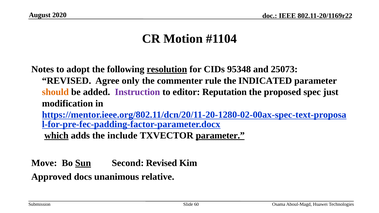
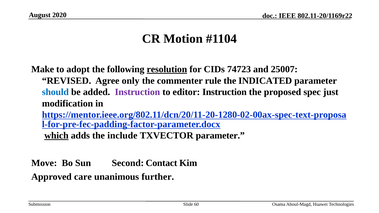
Notes: Notes -> Make
95348: 95348 -> 74723
25073: 25073 -> 25007
should colour: orange -> blue
editor Reputation: Reputation -> Instruction
parameter at (220, 136) underline: present -> none
Sun underline: present -> none
Second Revised: Revised -> Contact
docs: docs -> care
relative: relative -> further
